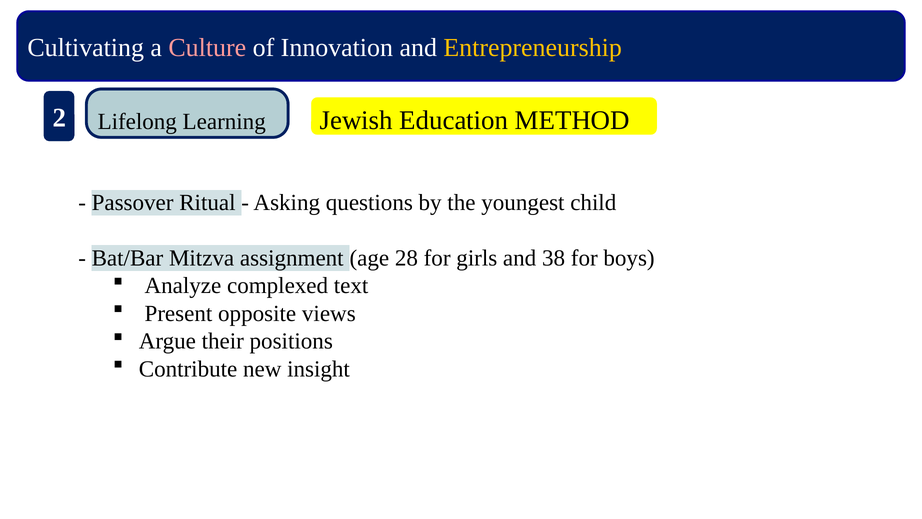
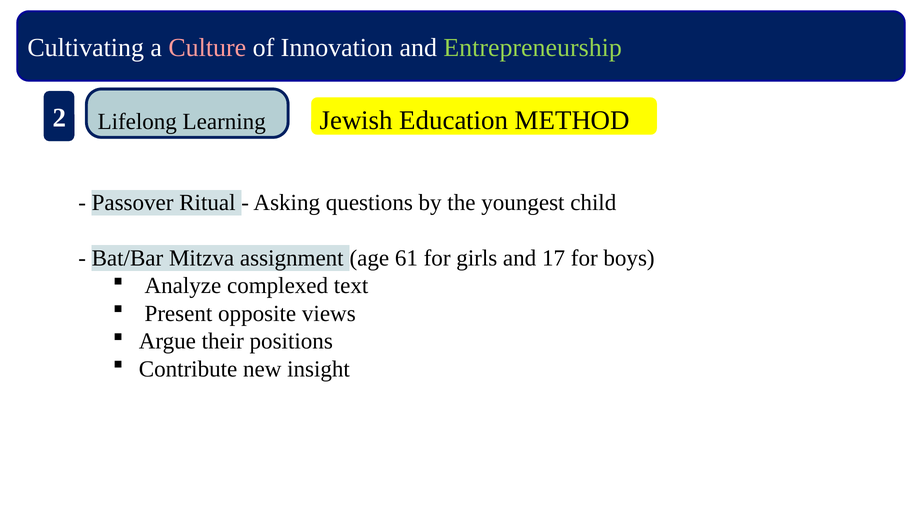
Entrepreneurship colour: yellow -> light green
28: 28 -> 61
38: 38 -> 17
